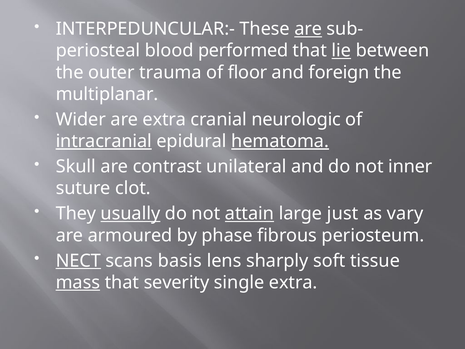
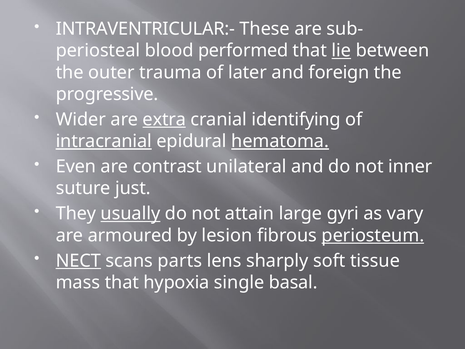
INTERPEDUNCULAR:-: INTERPEDUNCULAR:- -> INTRAVENTRICULAR:-
are at (308, 29) underline: present -> none
floor: floor -> later
multiplanar: multiplanar -> progressive
extra at (164, 119) underline: none -> present
neurologic: neurologic -> identifying
Skull: Skull -> Even
clot: clot -> just
attain underline: present -> none
just: just -> gyri
phase: phase -> lesion
periosteum underline: none -> present
basis: basis -> parts
mass underline: present -> none
severity: severity -> hypoxia
single extra: extra -> basal
